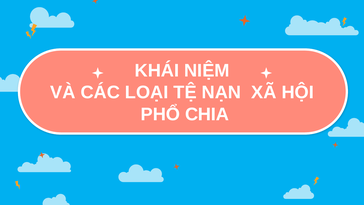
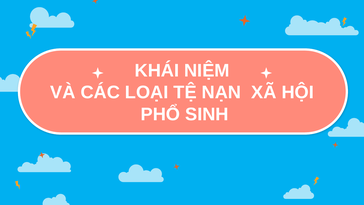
CHIA: CHIA -> SINH
